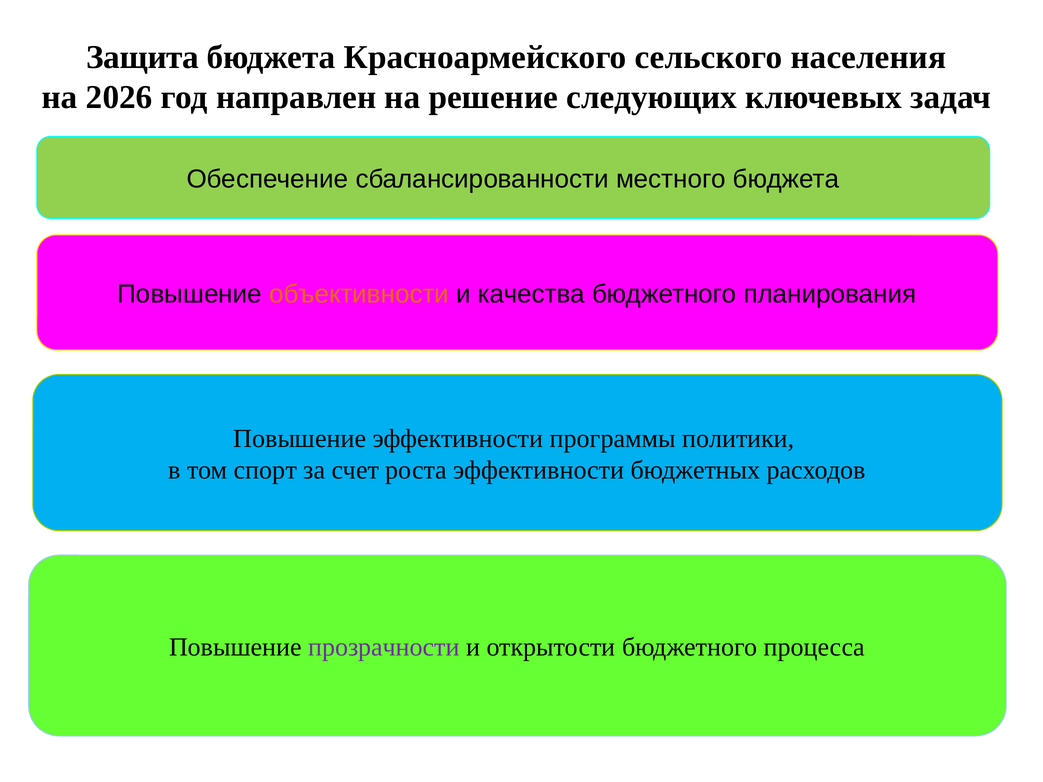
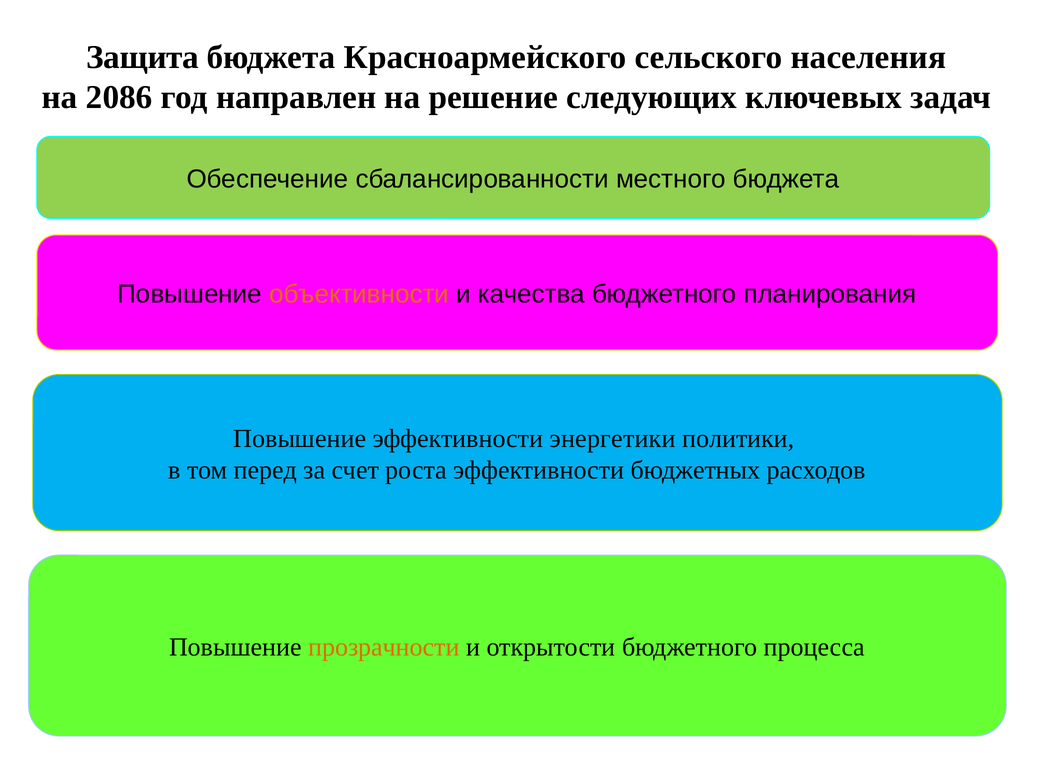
2026: 2026 -> 2086
программы: программы -> энергетики
спорт: спорт -> перед
прозрачности colour: purple -> orange
